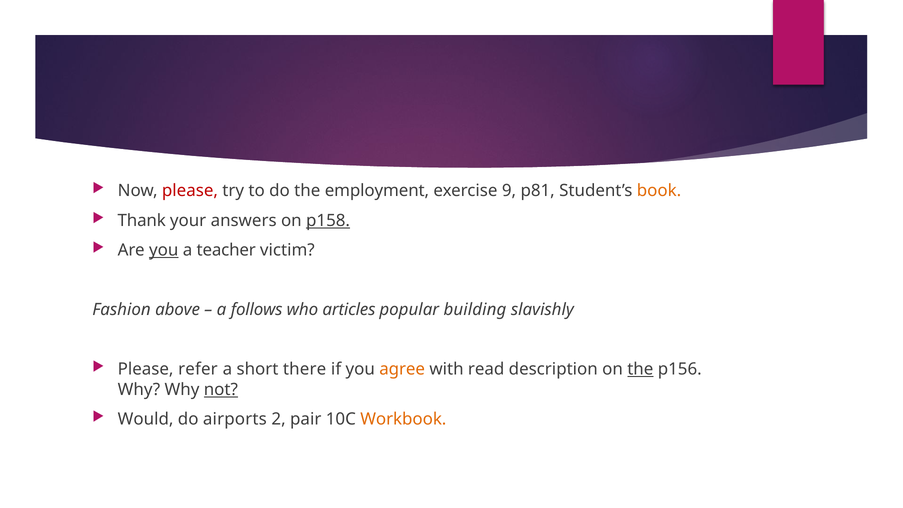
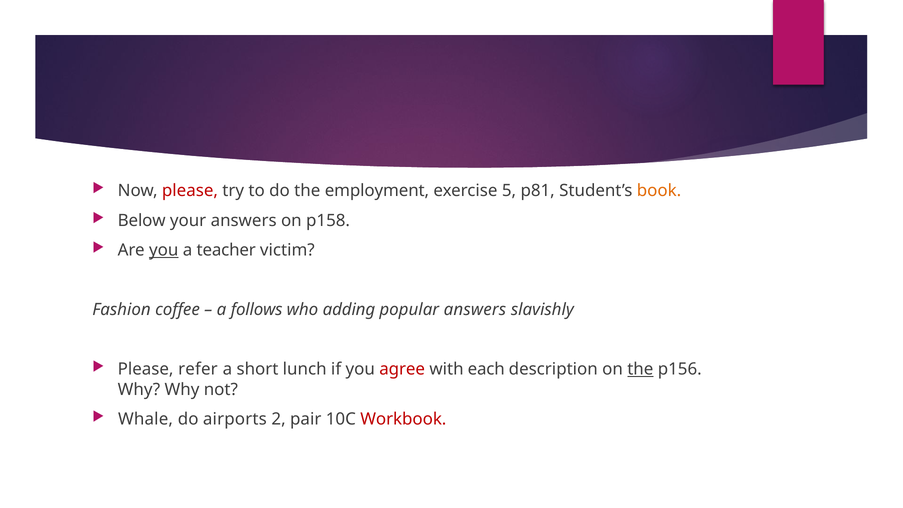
9: 9 -> 5
Thank: Thank -> Below
p158 underline: present -> none
above: above -> coffee
articles: articles -> adding
popular building: building -> answers
there: there -> lunch
agree colour: orange -> red
read: read -> each
not underline: present -> none
Would: Would -> Whale
Workbook colour: orange -> red
